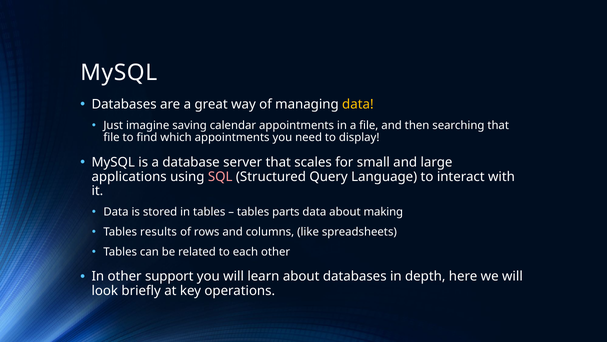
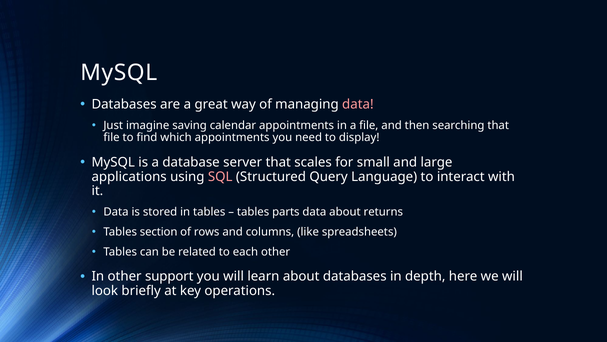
data at (358, 104) colour: yellow -> pink
making: making -> returns
results: results -> section
